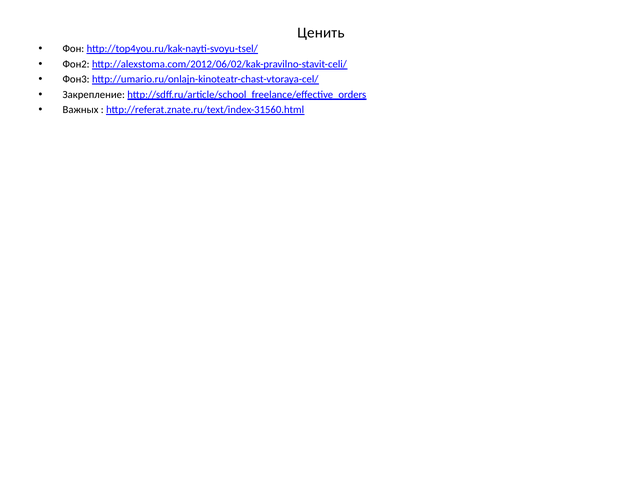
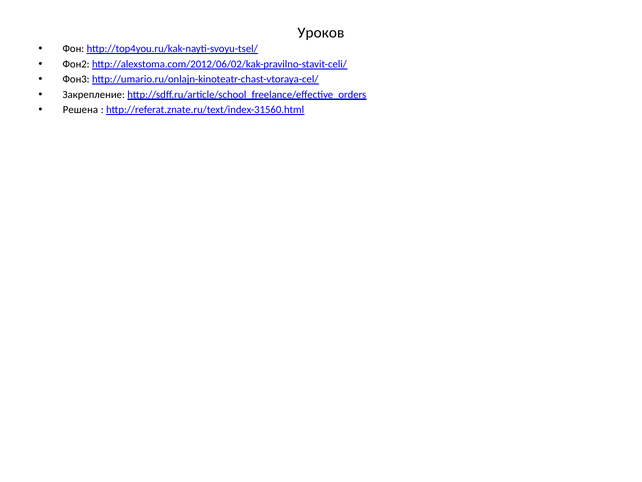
Ценить: Ценить -> Уроков
Важных: Важных -> Решена
